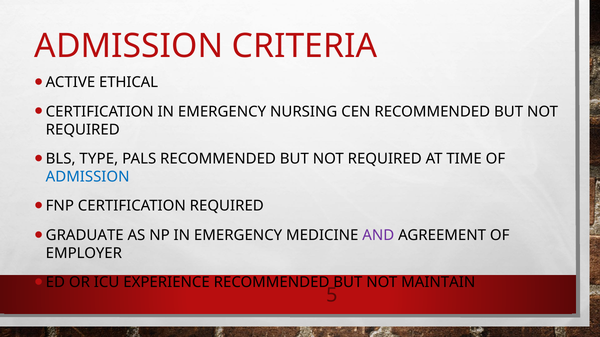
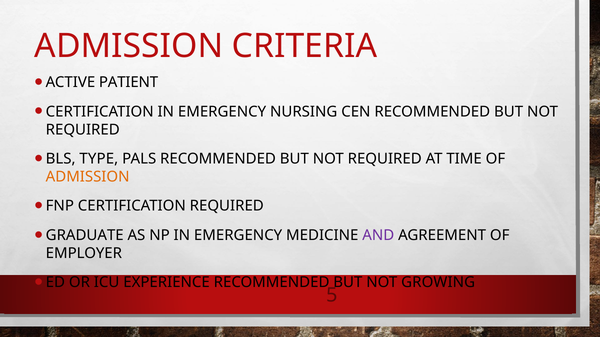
ETHICAL: ETHICAL -> PATIENT
ADMISSION at (88, 177) colour: blue -> orange
MAINTAIN: MAINTAIN -> GROWING
